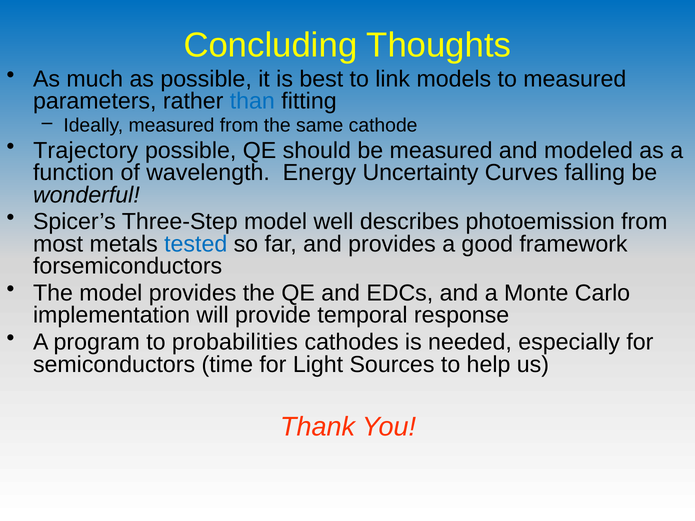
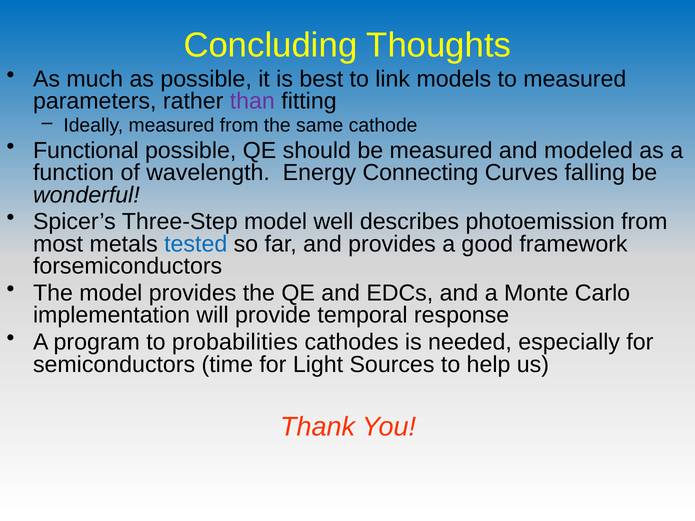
than colour: blue -> purple
Trajectory: Trajectory -> Functional
Uncertainty: Uncertainty -> Connecting
